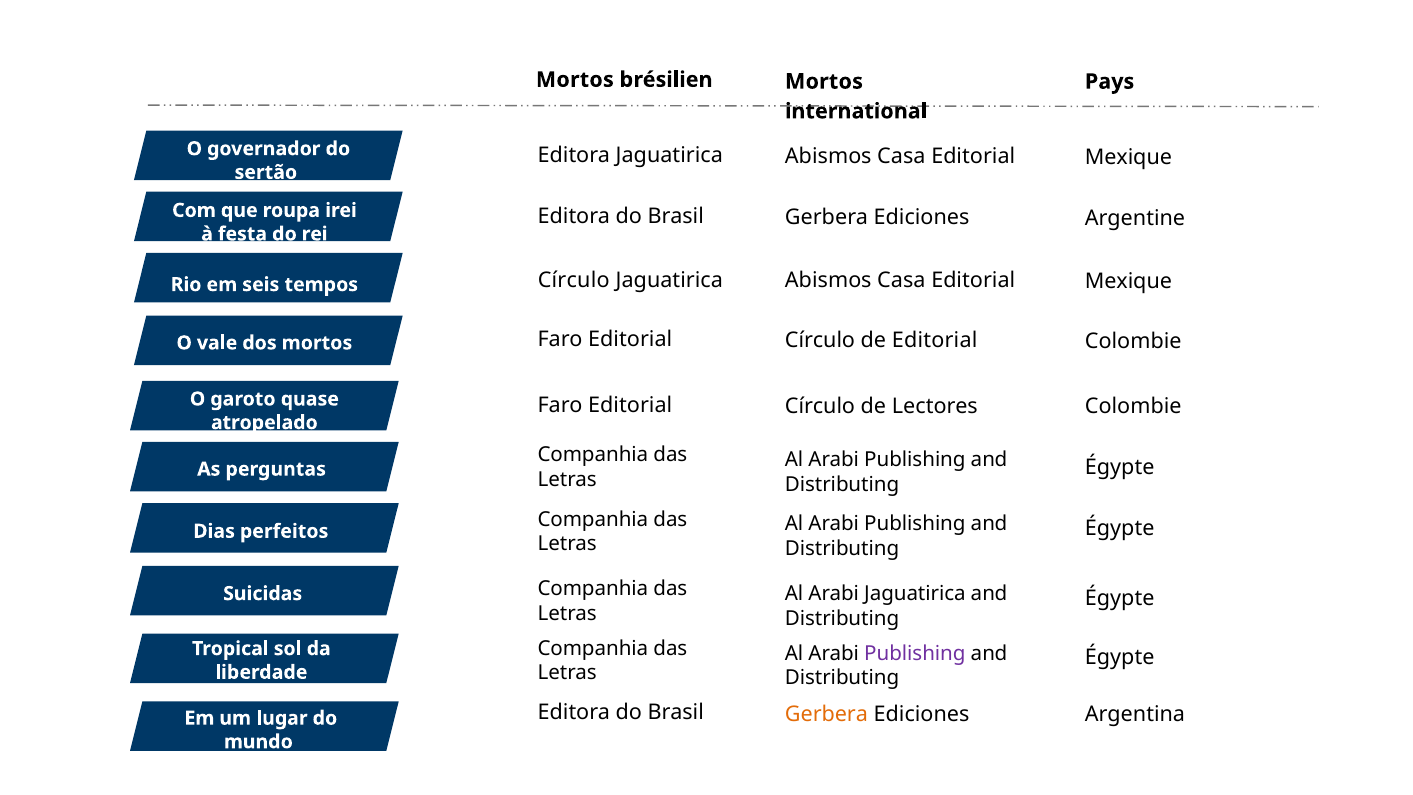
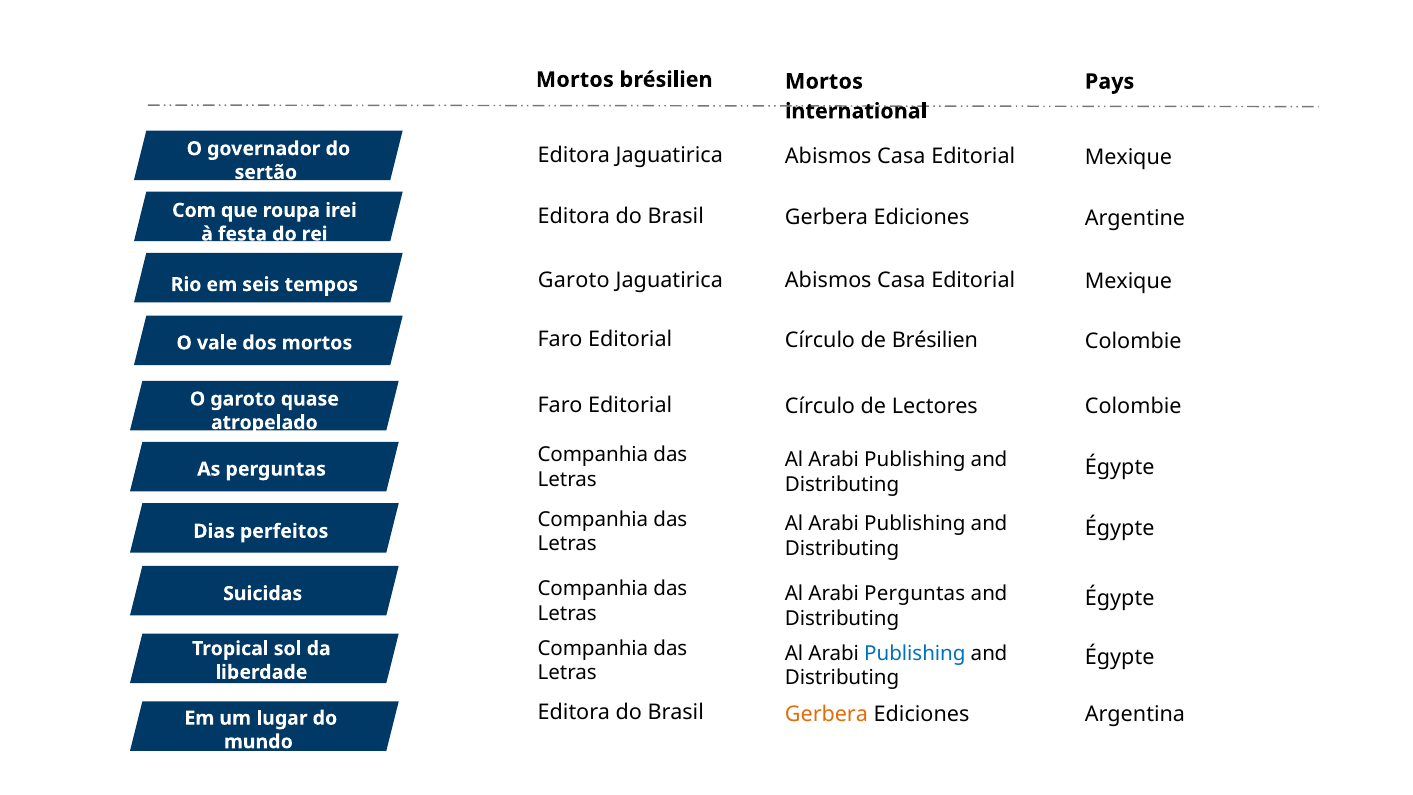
Círculo at (574, 281): Círculo -> Garoto
de Editorial: Editorial -> Brésilien
Arabi Jaguatirica: Jaguatirica -> Perguntas
Publishing at (915, 653) colour: purple -> blue
